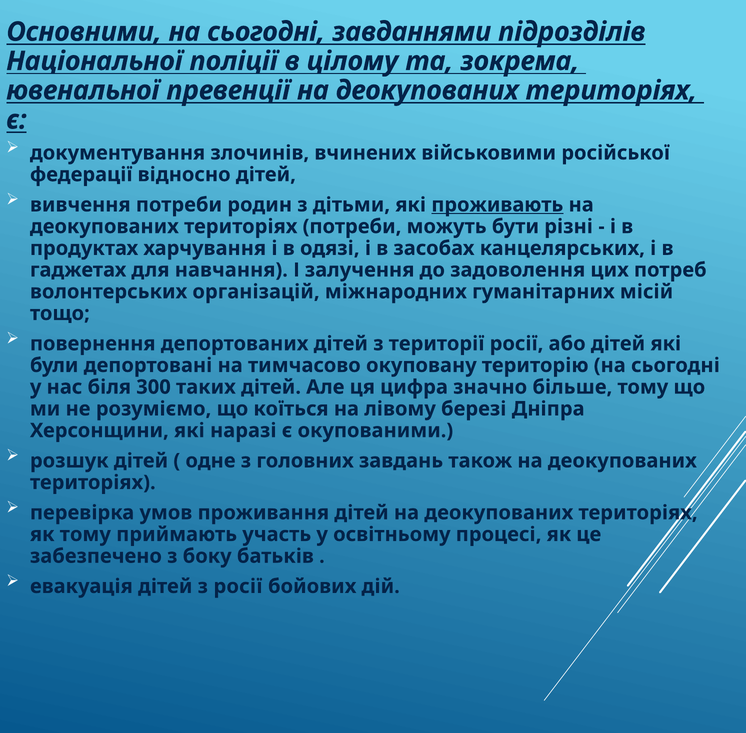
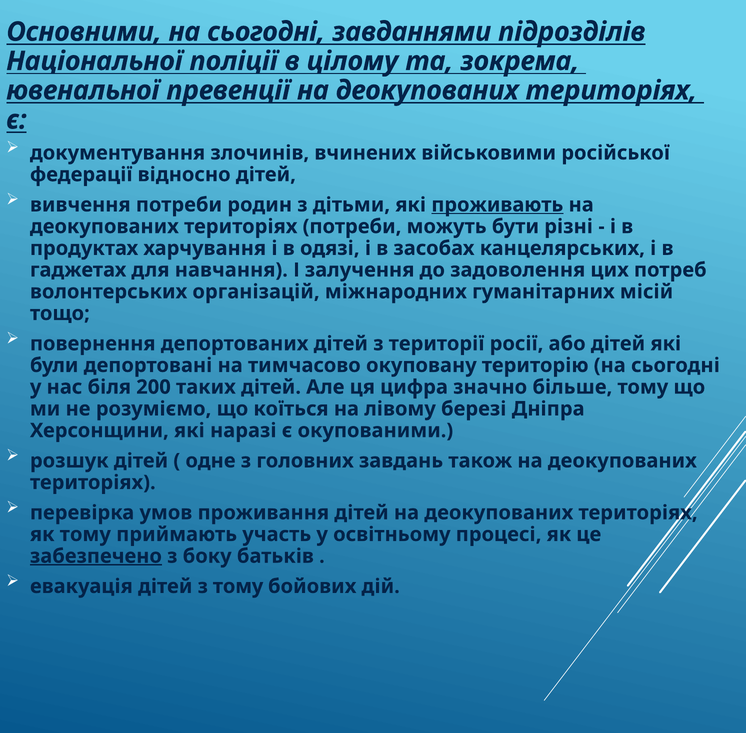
300: 300 -> 200
забезпечено underline: none -> present
з росії: росії -> тому
